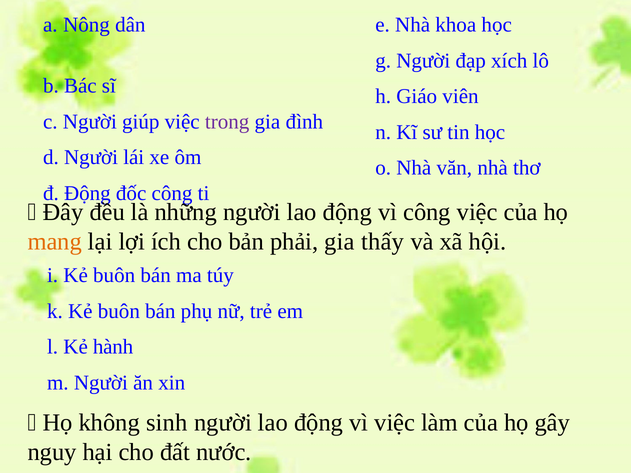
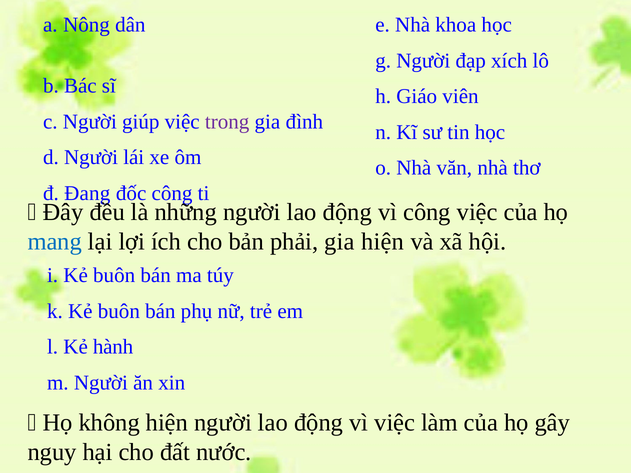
đ Động: Động -> Đang
mang colour: orange -> blue
gia thấy: thấy -> hiện
không sinh: sinh -> hiện
